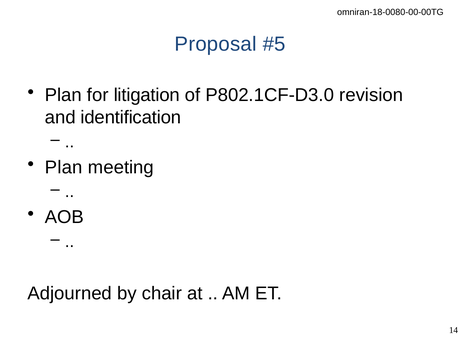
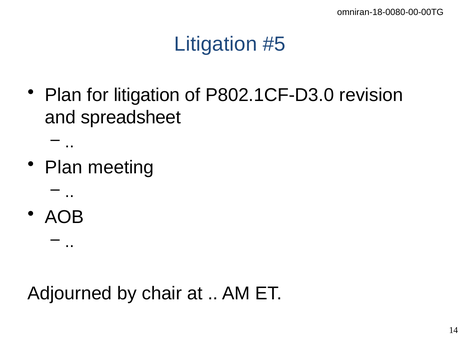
Proposal at (216, 44): Proposal -> Litigation
identification: identification -> spreadsheet
